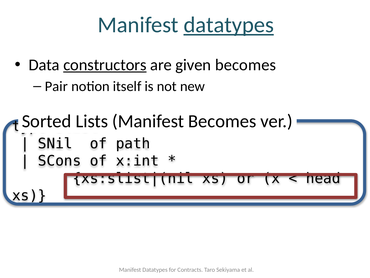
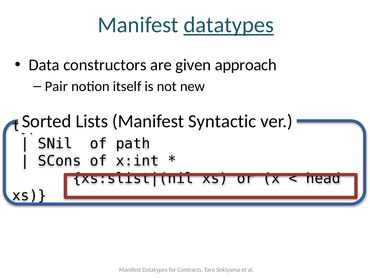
constructors underline: present -> none
given becomes: becomes -> approach
Becomes at (222, 121): Becomes -> Syntactic
